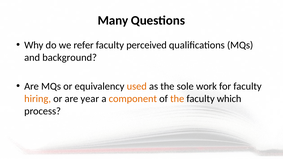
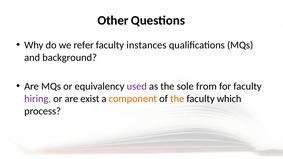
Many: Many -> Other
perceived: perceived -> instances
used colour: orange -> purple
work: work -> from
hiring colour: orange -> purple
year: year -> exist
